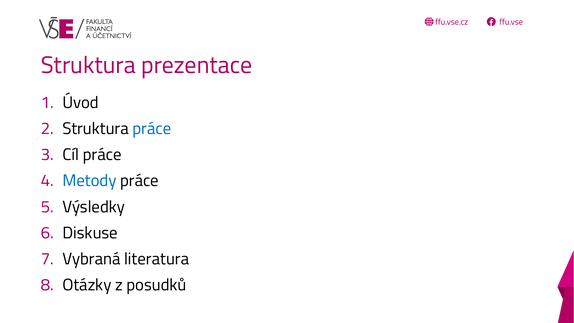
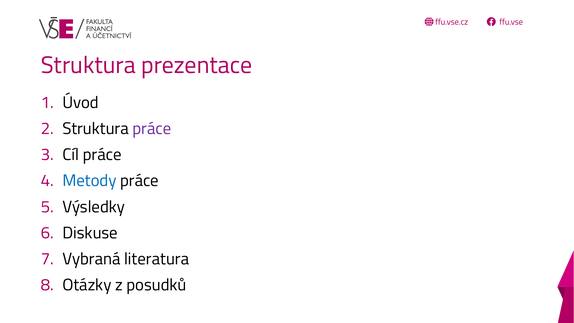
práce at (152, 129) colour: blue -> purple
